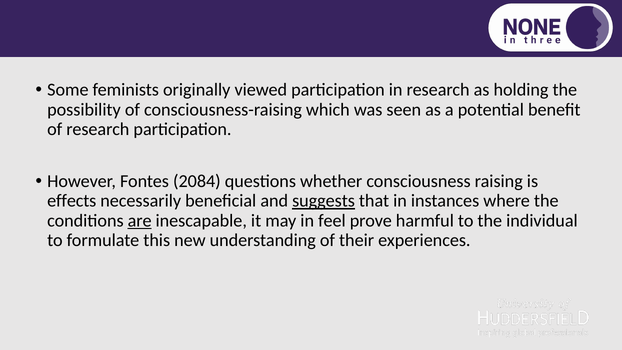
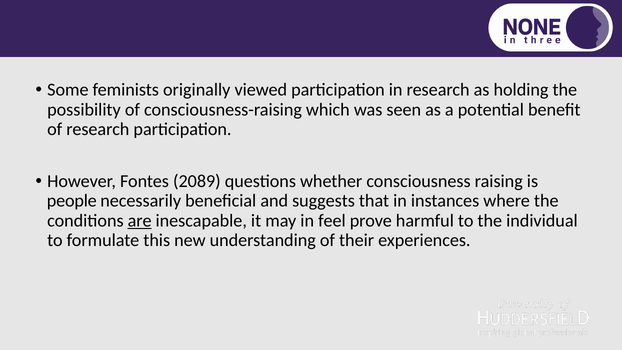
2084: 2084 -> 2089
effects: effects -> people
suggests underline: present -> none
